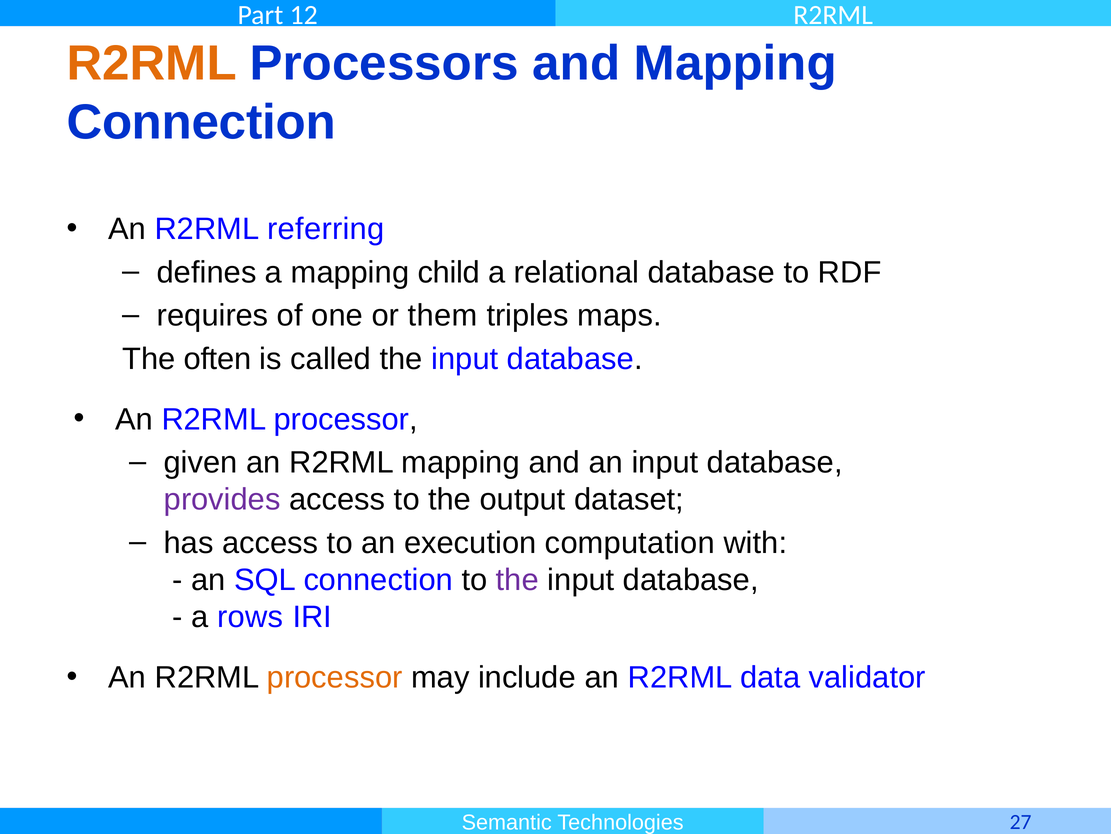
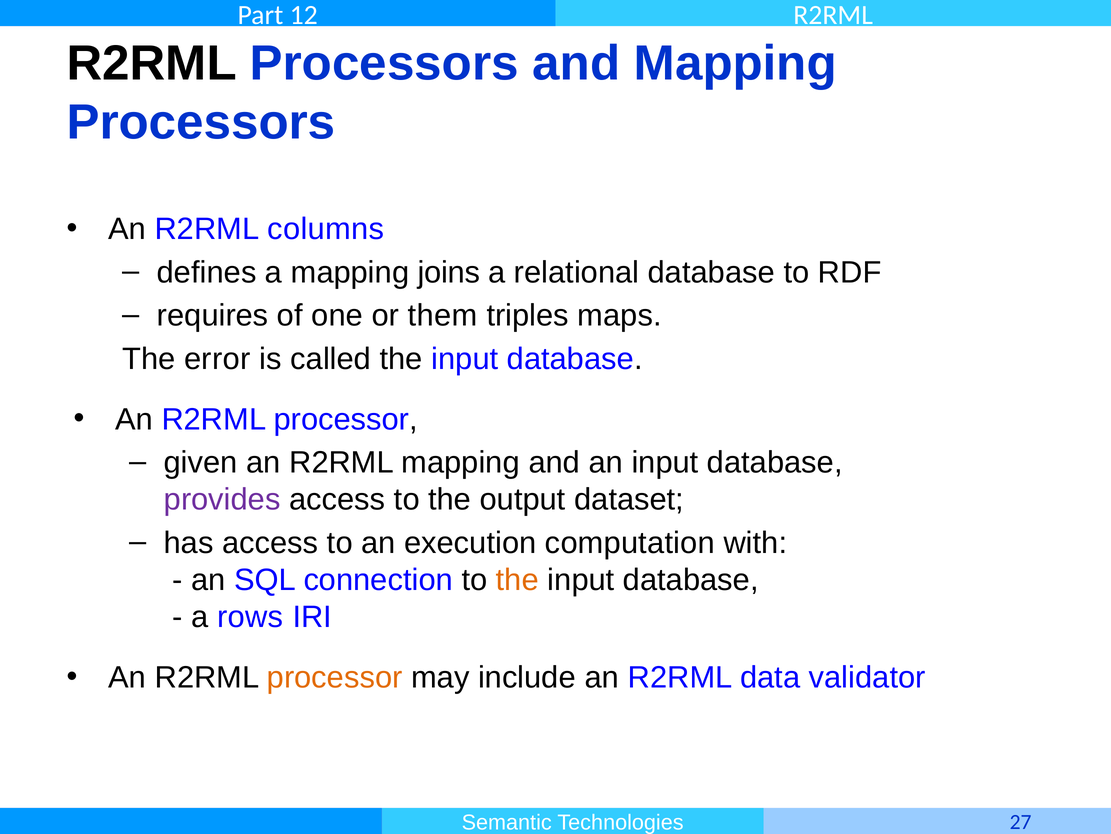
R2RML at (152, 63) colour: orange -> black
Connection at (201, 122): Connection -> Processors
referring: referring -> columns
child: child -> joins
often: often -> error
the at (517, 580) colour: purple -> orange
